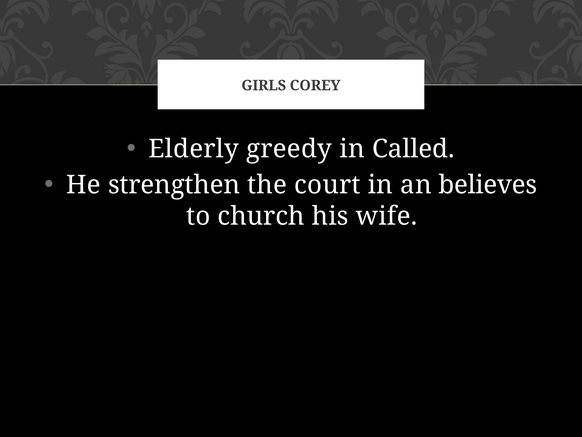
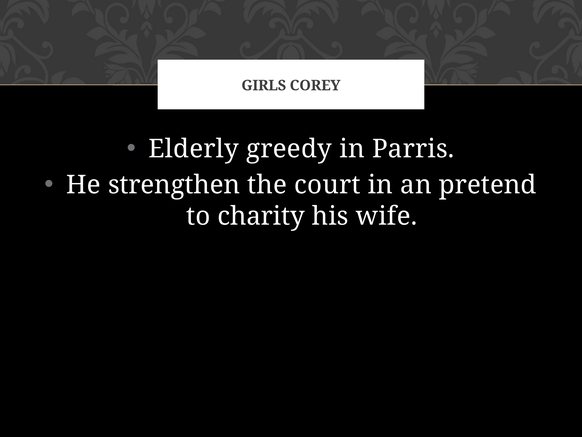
Called: Called -> Parris
believes: believes -> pretend
church: church -> charity
